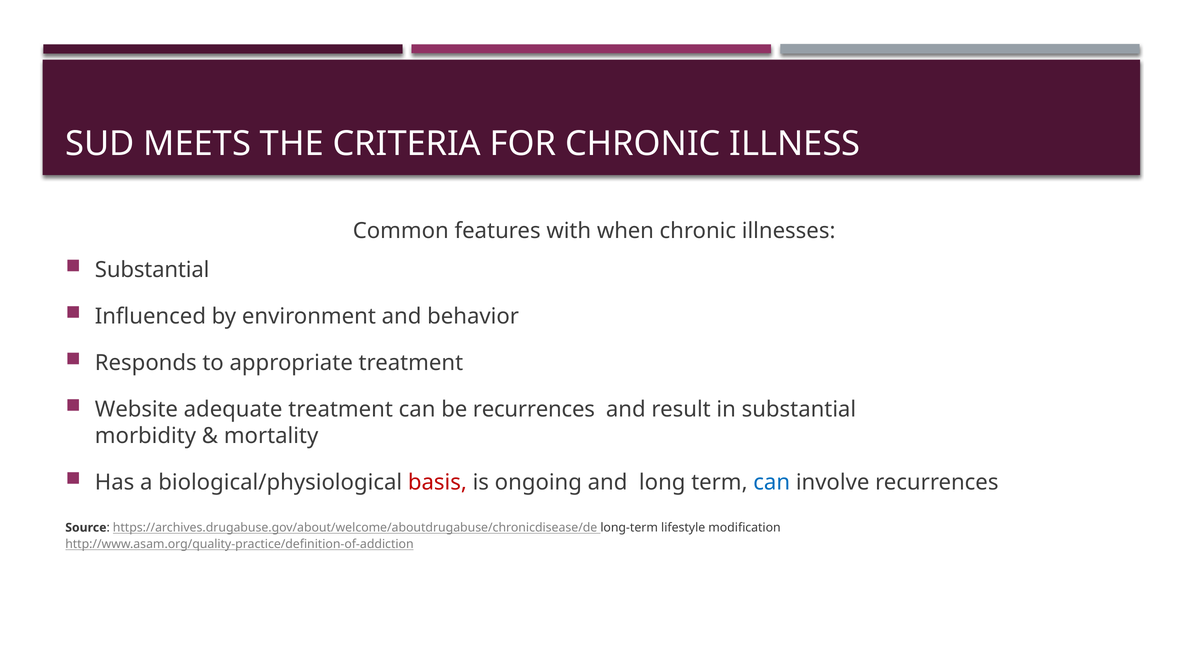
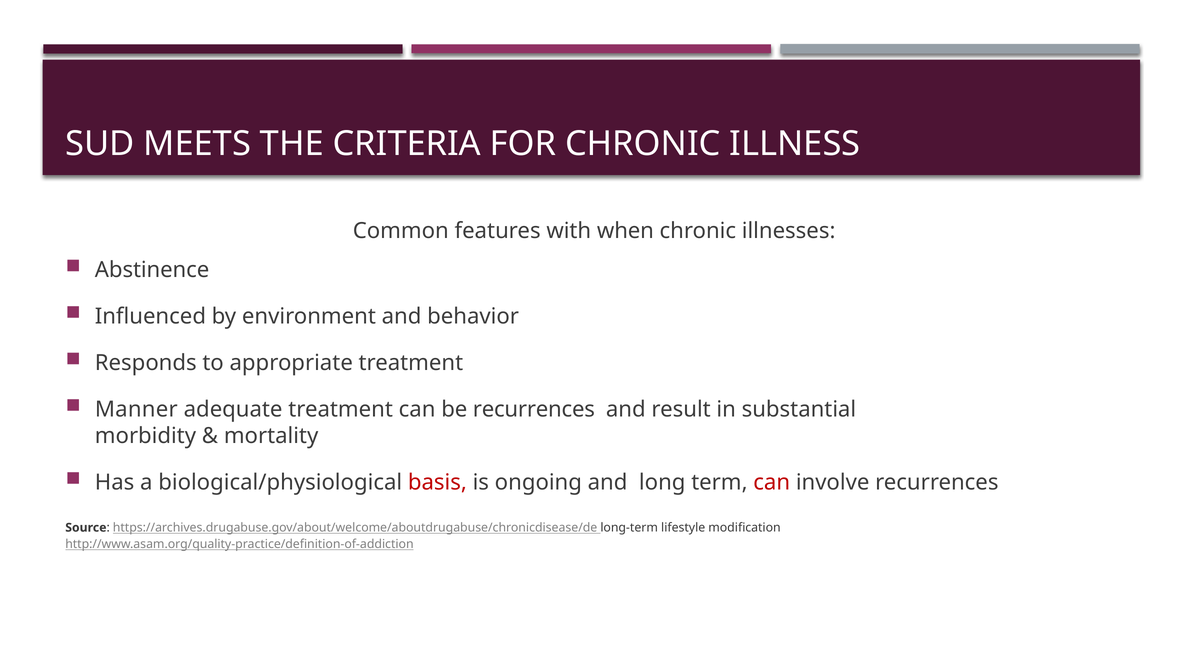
Substantial at (152, 270): Substantial -> Abstinence
Website: Website -> Manner
can at (772, 482) colour: blue -> red
